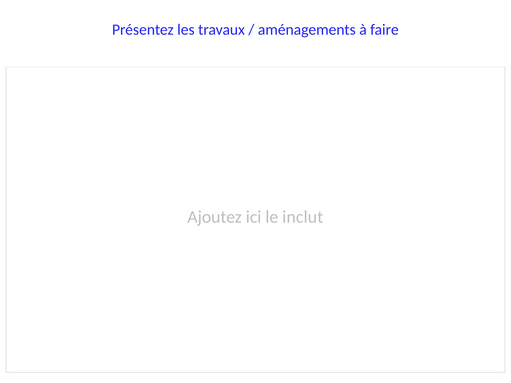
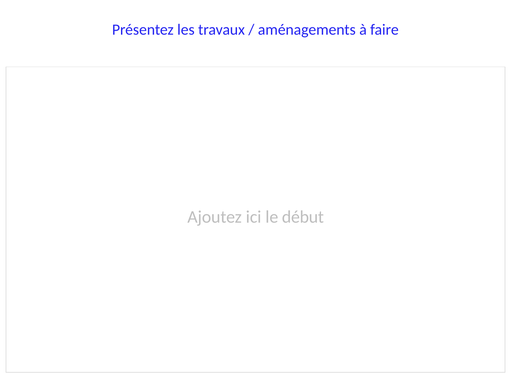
inclut: inclut -> début
